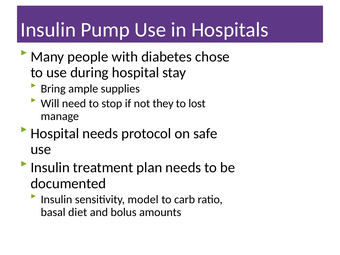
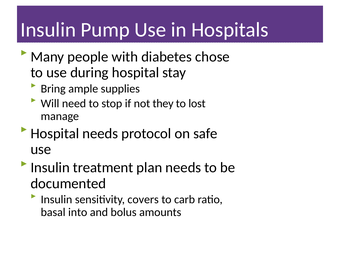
model: model -> covers
diet: diet -> into
